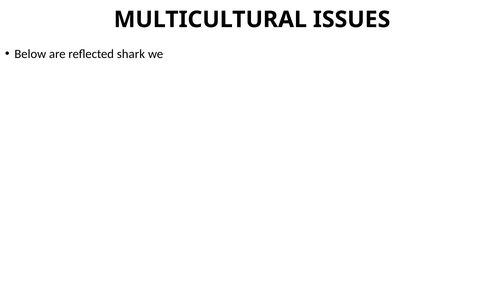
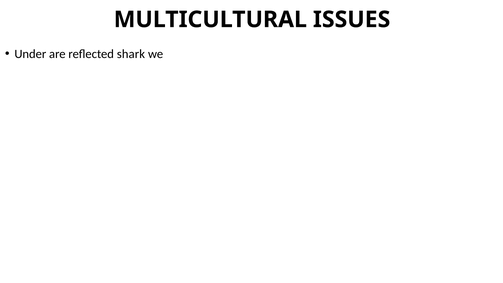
Below: Below -> Under
